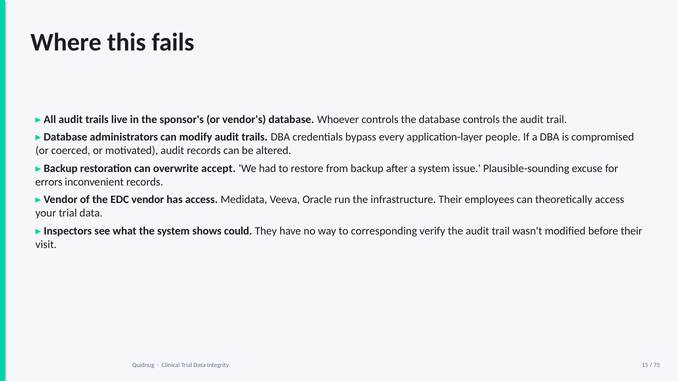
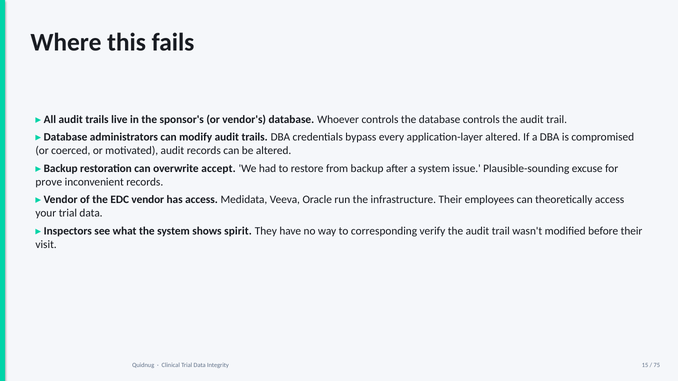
application-layer people: people -> altered
errors: errors -> prove
could: could -> spirit
